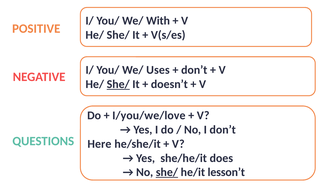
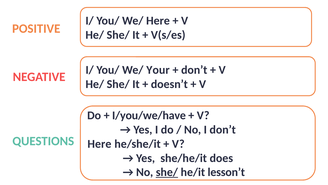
We/ With: With -> Here
Uses: Uses -> Your
She/ at (118, 84) underline: present -> none
I/you/we/love: I/you/we/love -> I/you/we/have
